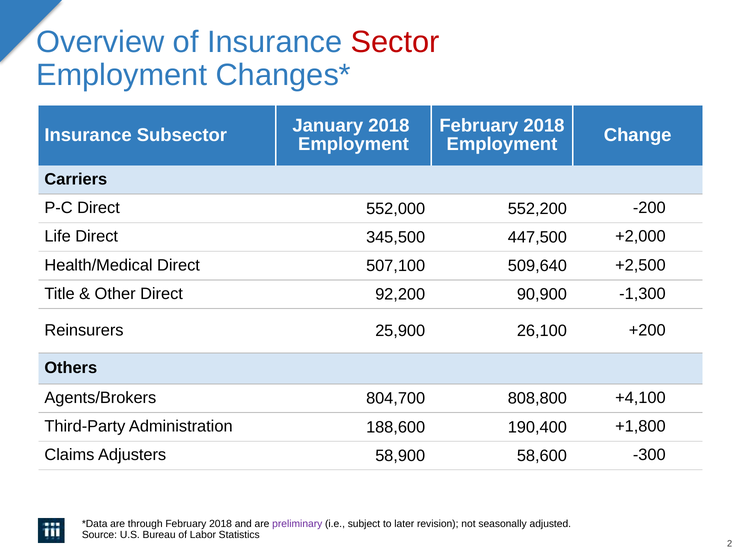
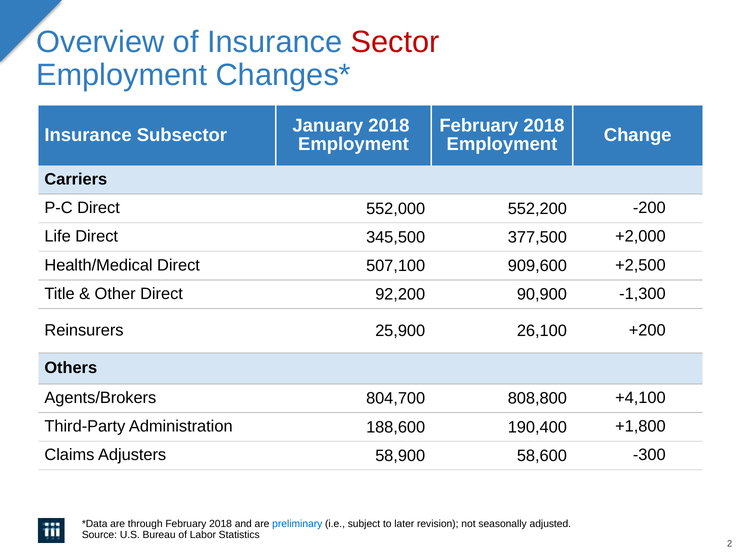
447,500: 447,500 -> 377,500
509,640: 509,640 -> 909,600
preliminary colour: purple -> blue
